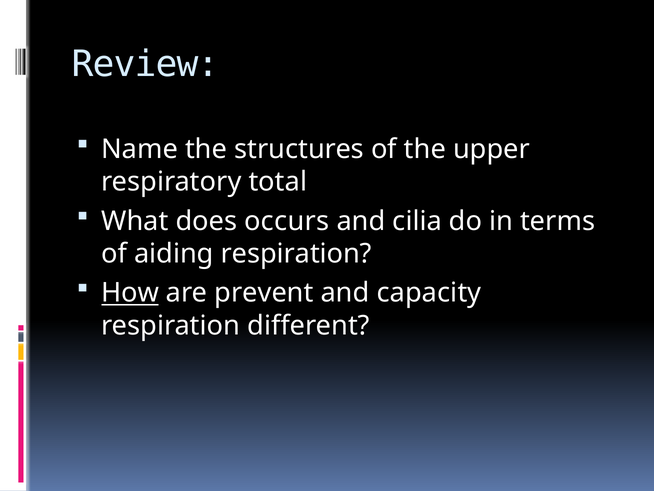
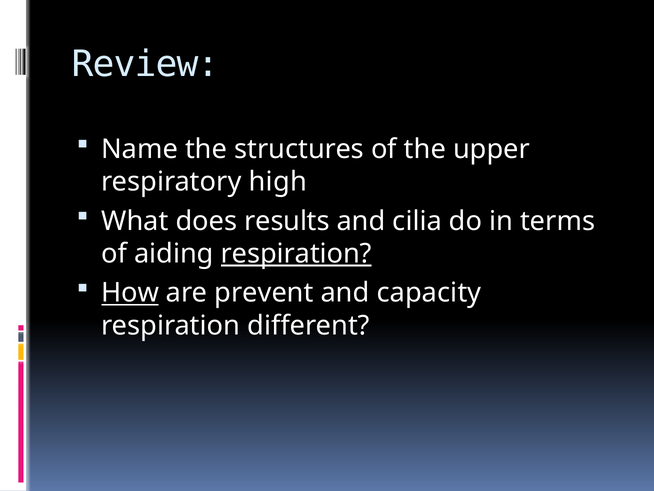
total: total -> high
occurs: occurs -> results
respiration at (296, 253) underline: none -> present
